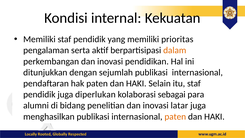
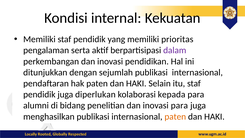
dalam colour: orange -> purple
sebagai: sebagai -> kepada
inovasi latar: latar -> para
